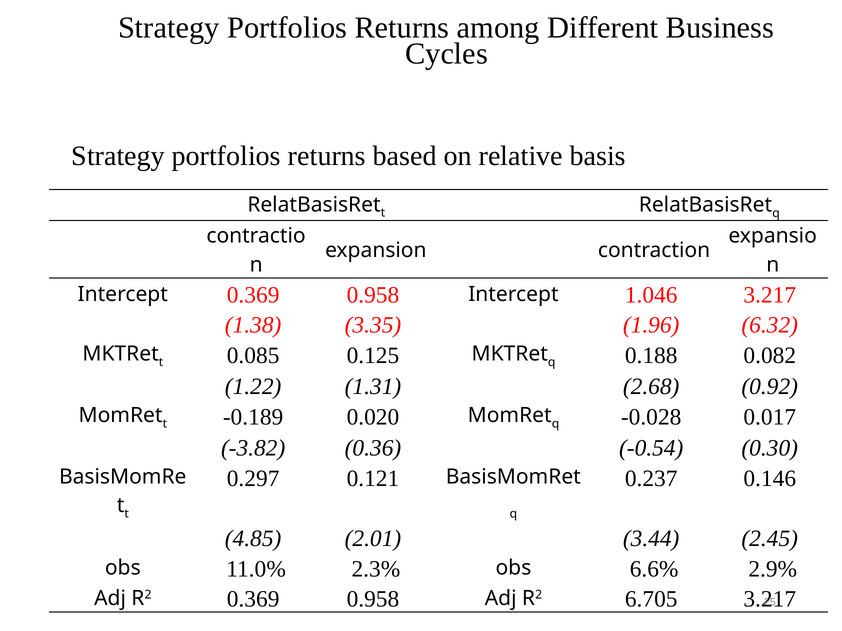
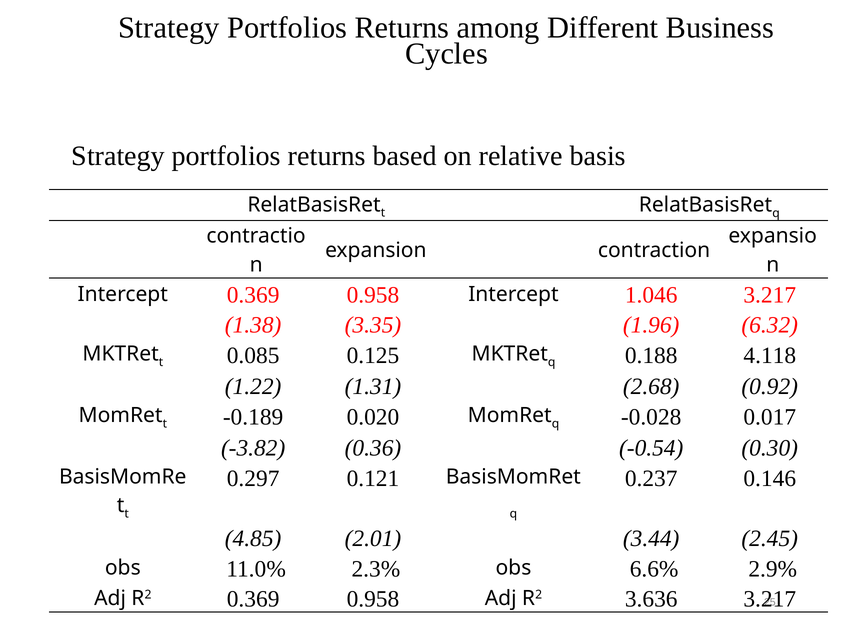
0.082: 0.082 -> 4.118
6.705: 6.705 -> 3.636
